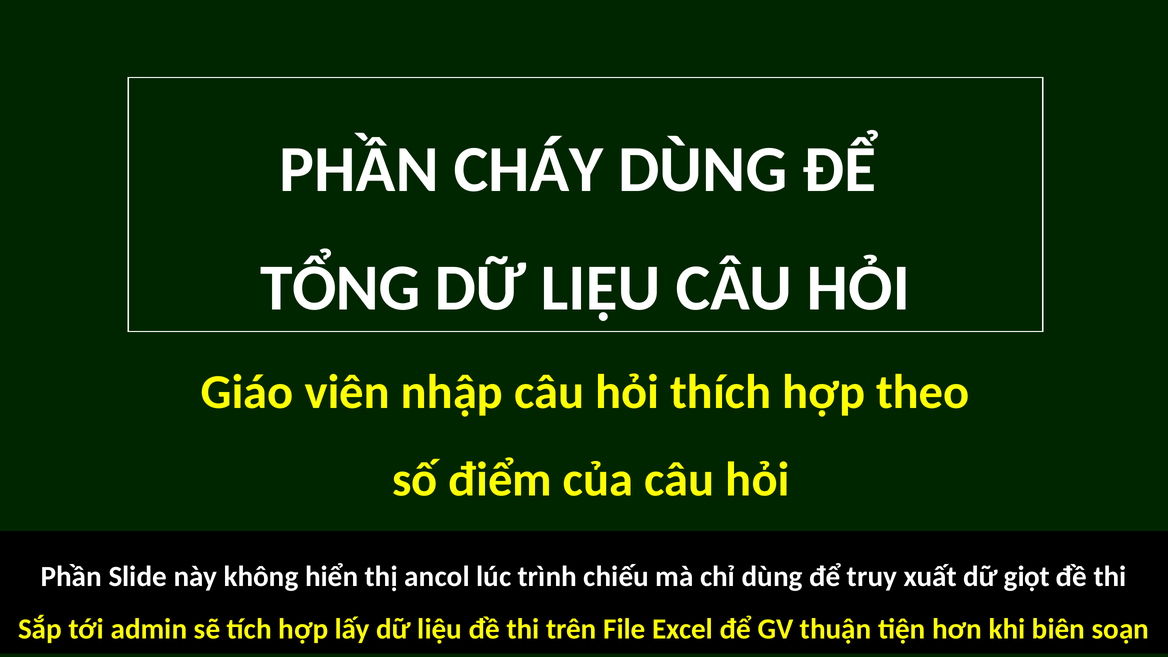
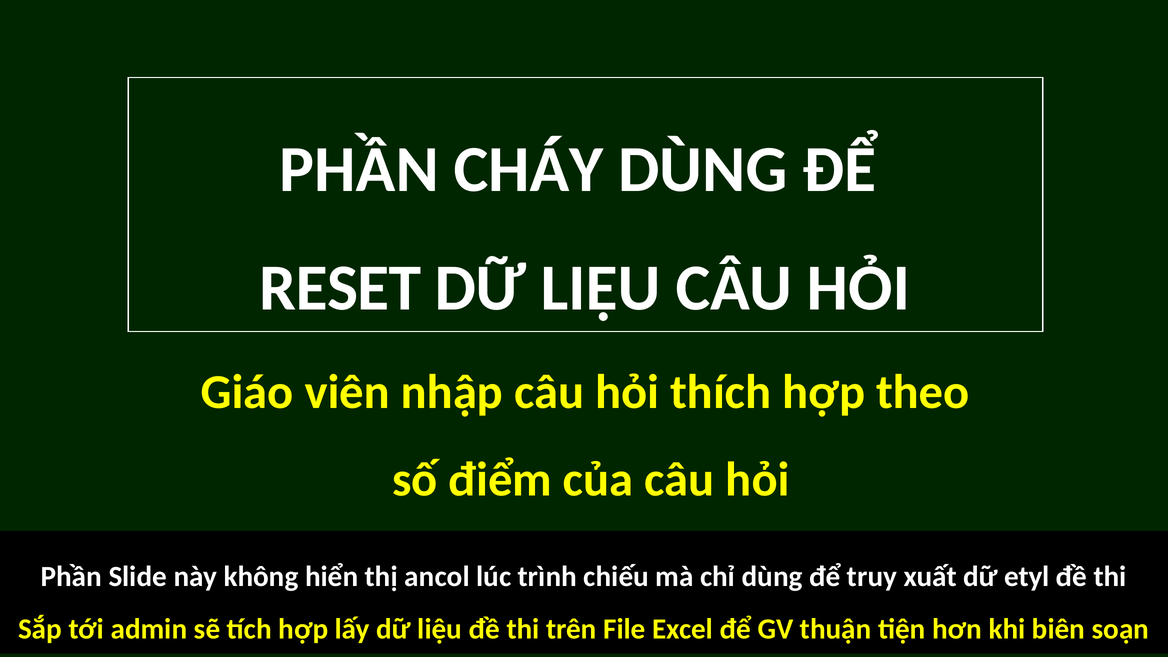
TỔNG: TỔNG -> RESET
giọt: giọt -> etyl
